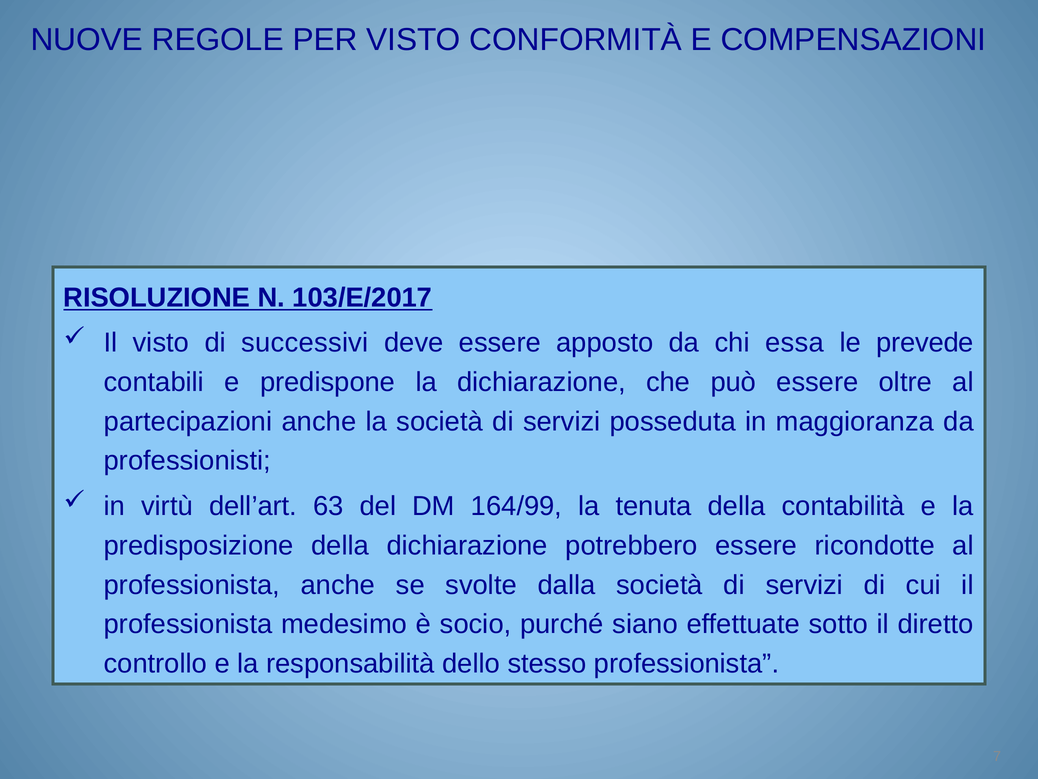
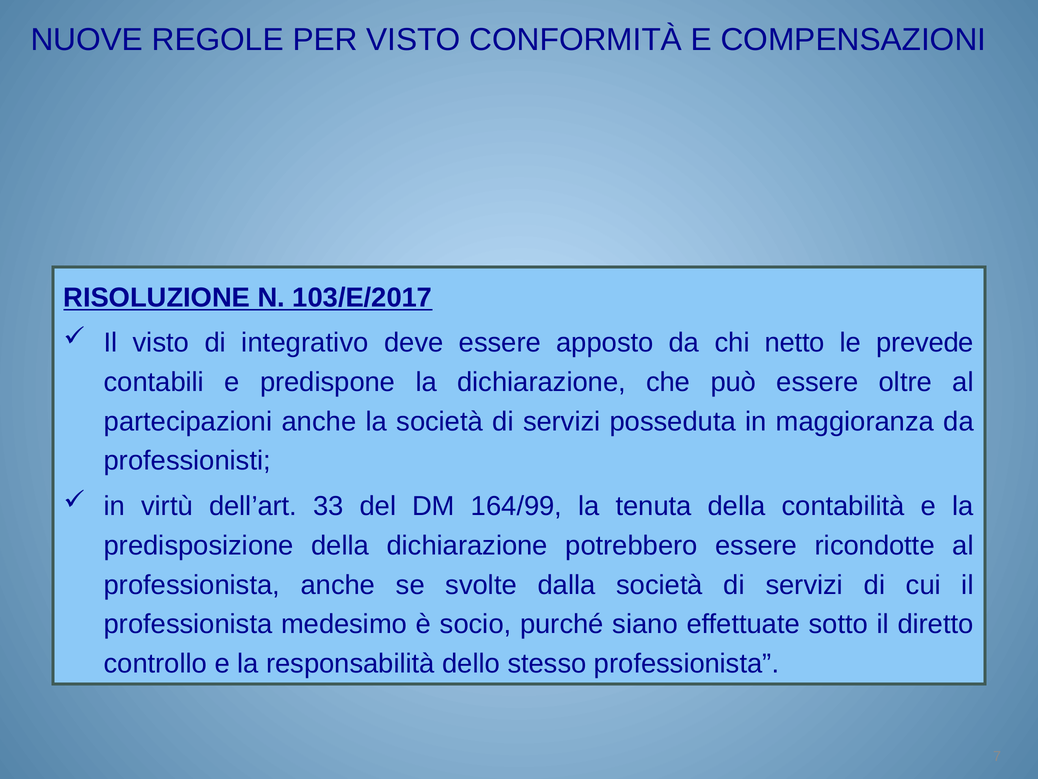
successivi: successivi -> integrativo
essa: essa -> netto
63: 63 -> 33
